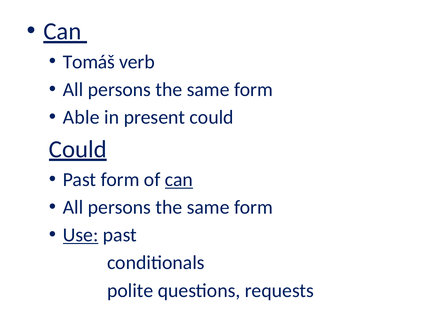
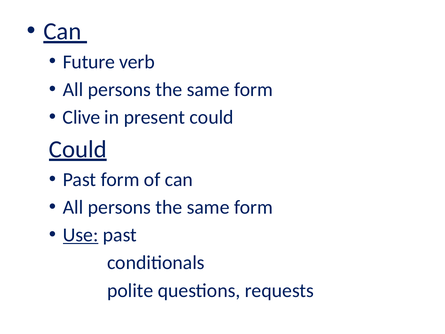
Tomáš: Tomáš -> Future
Able: Able -> Clive
can at (179, 179) underline: present -> none
